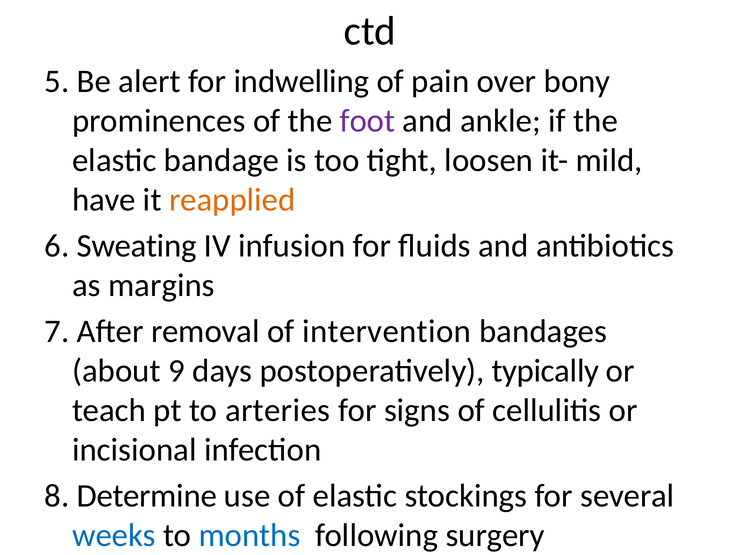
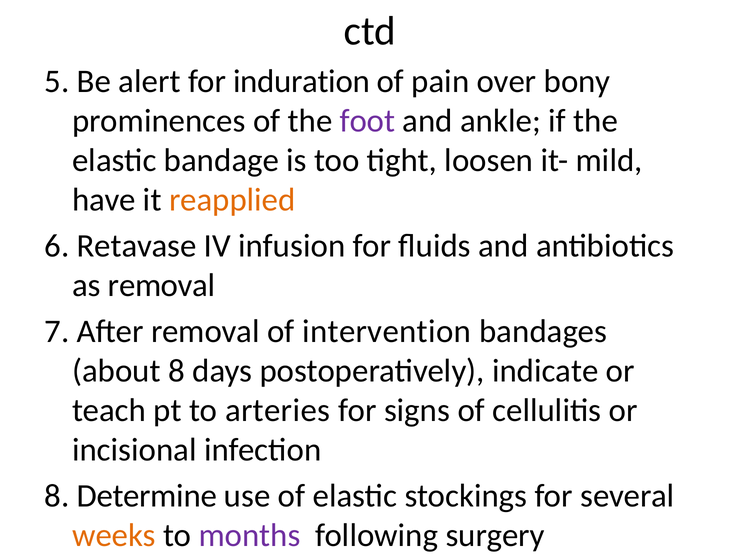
indwelling: indwelling -> induration
Sweating: Sweating -> Retavase
as margins: margins -> removal
about 9: 9 -> 8
typically: typically -> indicate
weeks colour: blue -> orange
months colour: blue -> purple
